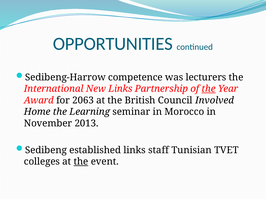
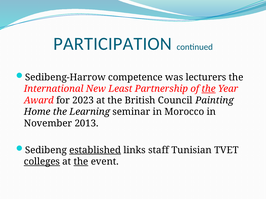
OPPORTUNITIES: OPPORTUNITIES -> PARTICIPATION
New Links: Links -> Least
2063: 2063 -> 2023
Involved: Involved -> Painting
established underline: none -> present
colleges underline: none -> present
